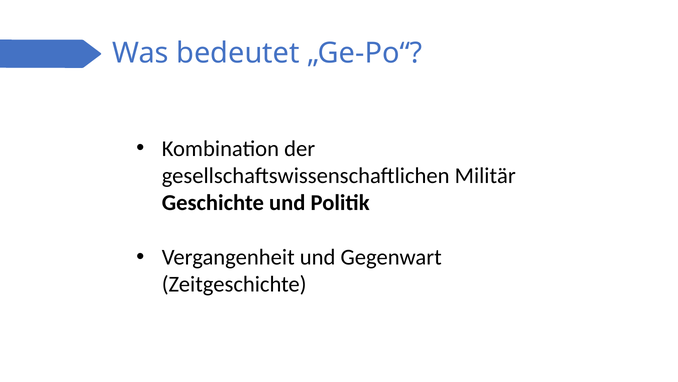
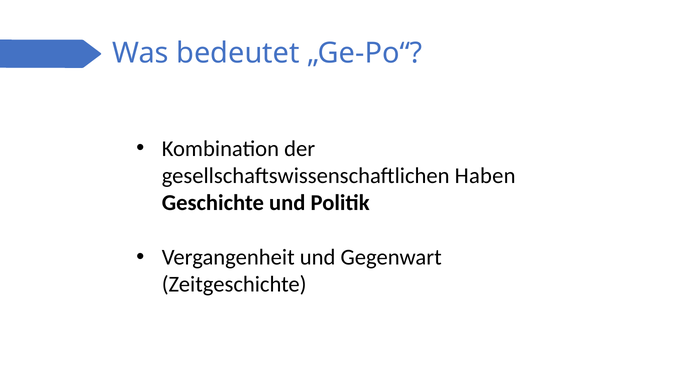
Militär: Militär -> Haben
